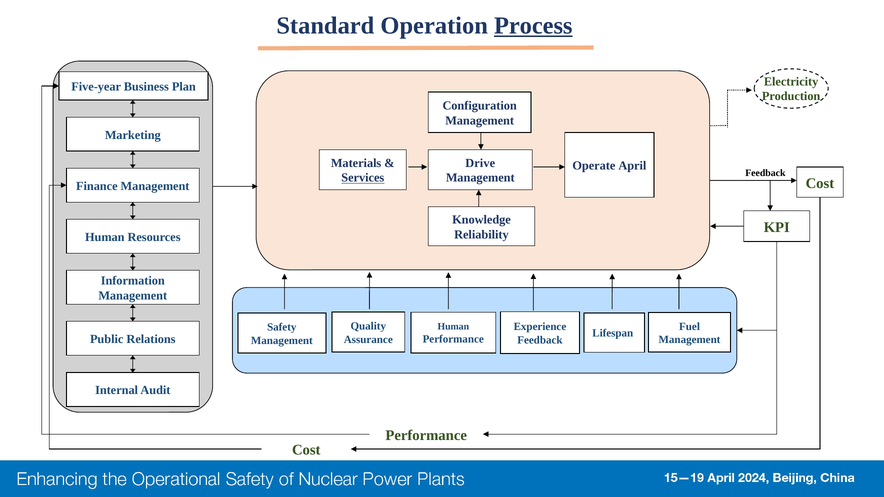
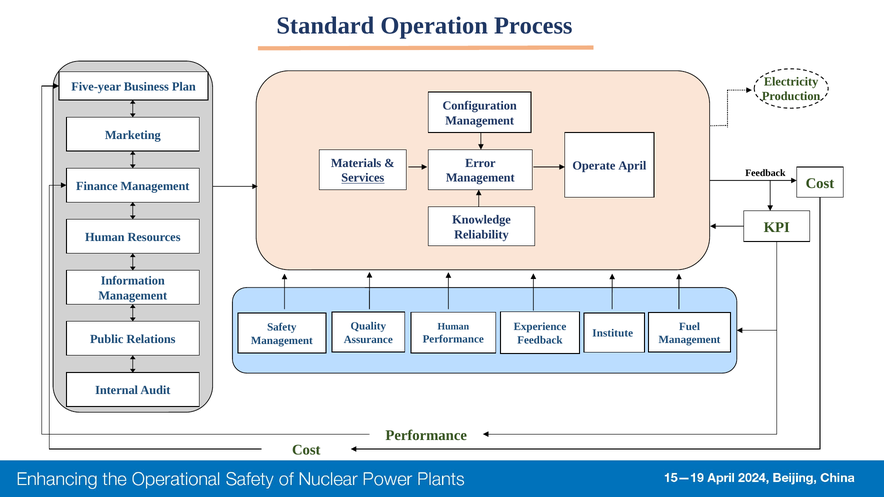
Process underline: present -> none
Drive: Drive -> Error
Lifespan: Lifespan -> Institute
